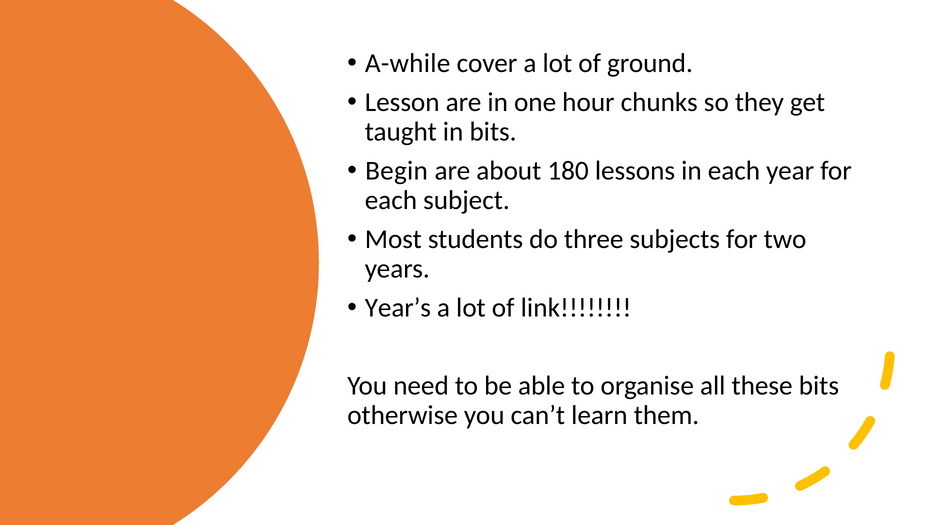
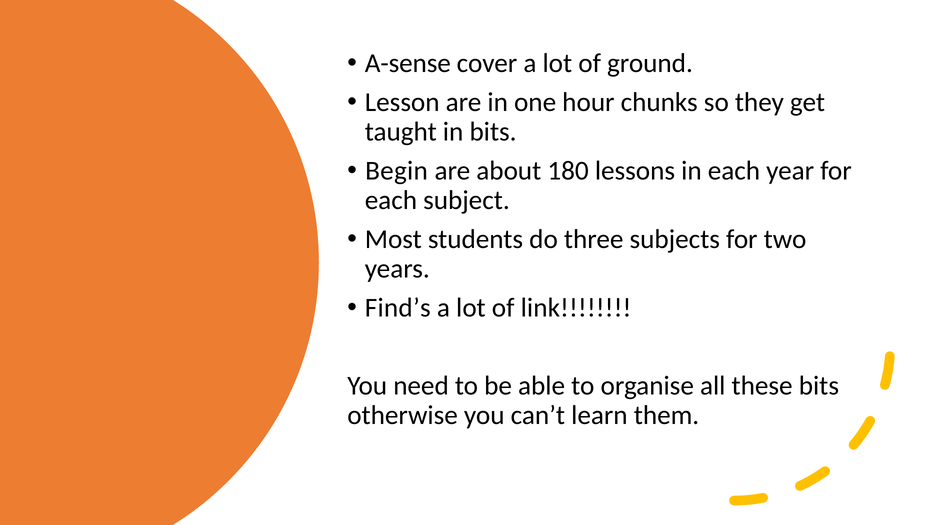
A-while: A-while -> A-sense
Year’s: Year’s -> Find’s
